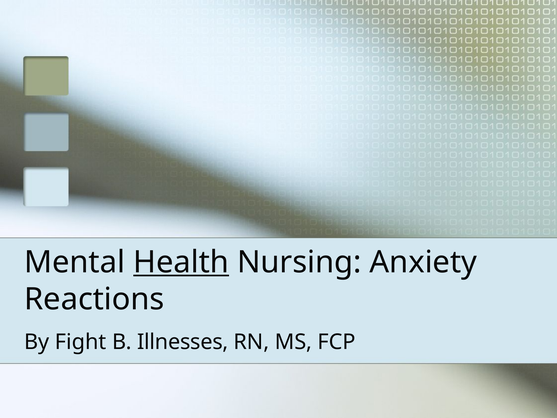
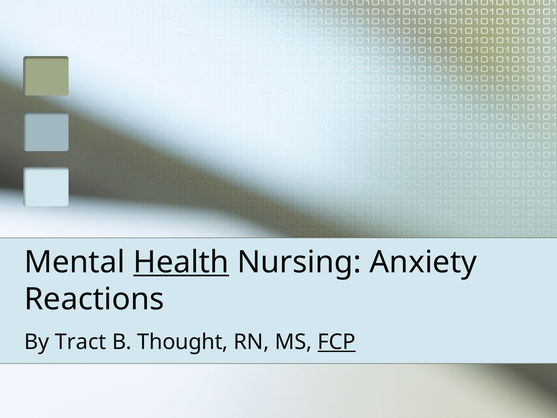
Fight: Fight -> Tract
Illnesses: Illnesses -> Thought
FCP underline: none -> present
